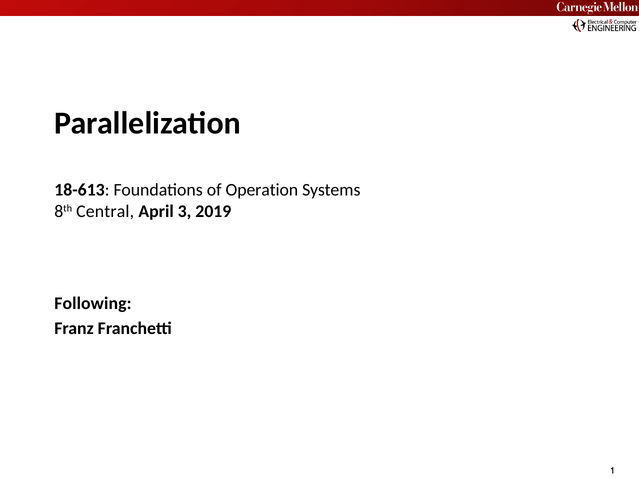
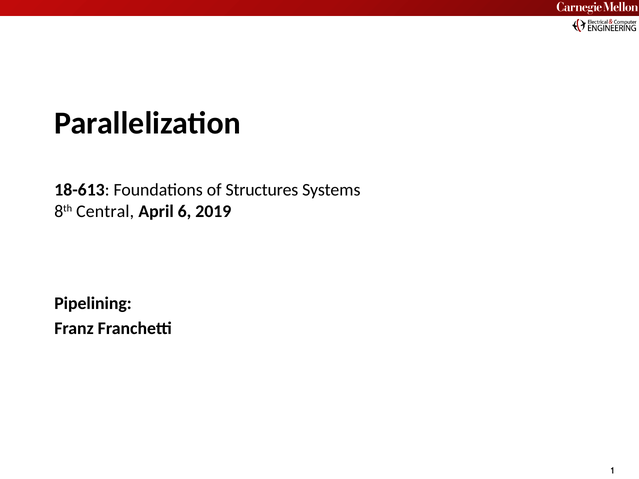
Operation: Operation -> Structures
3: 3 -> 6
Following: Following -> Pipelining
